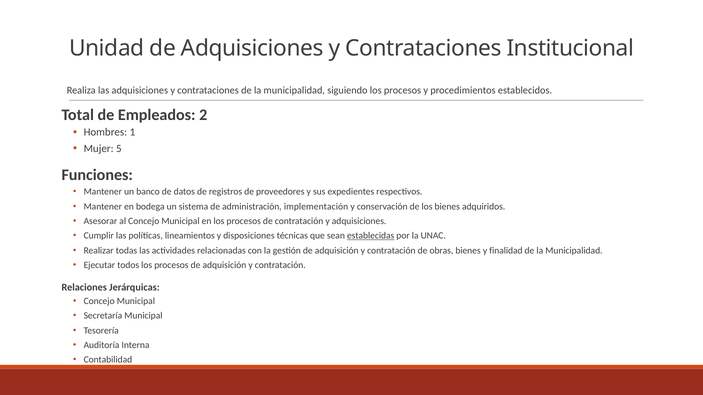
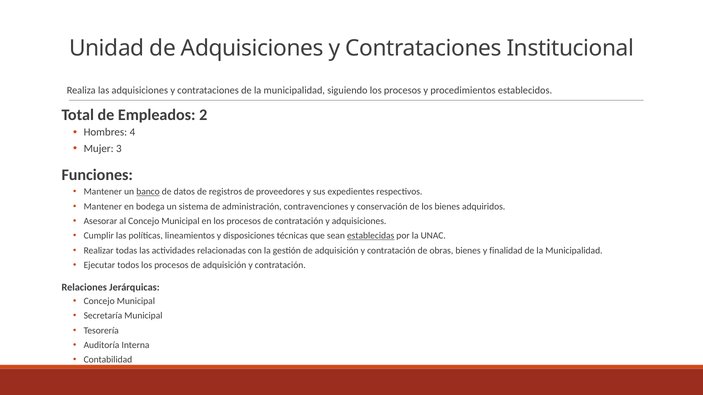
1: 1 -> 4
5: 5 -> 3
banco underline: none -> present
implementación: implementación -> contravenciones
